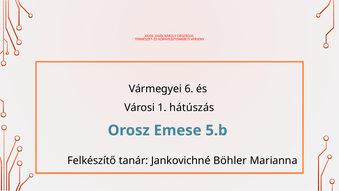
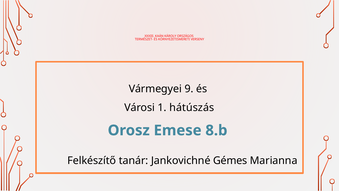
6: 6 -> 9
5.b: 5.b -> 8.b
Böhler: Böhler -> Gémes
